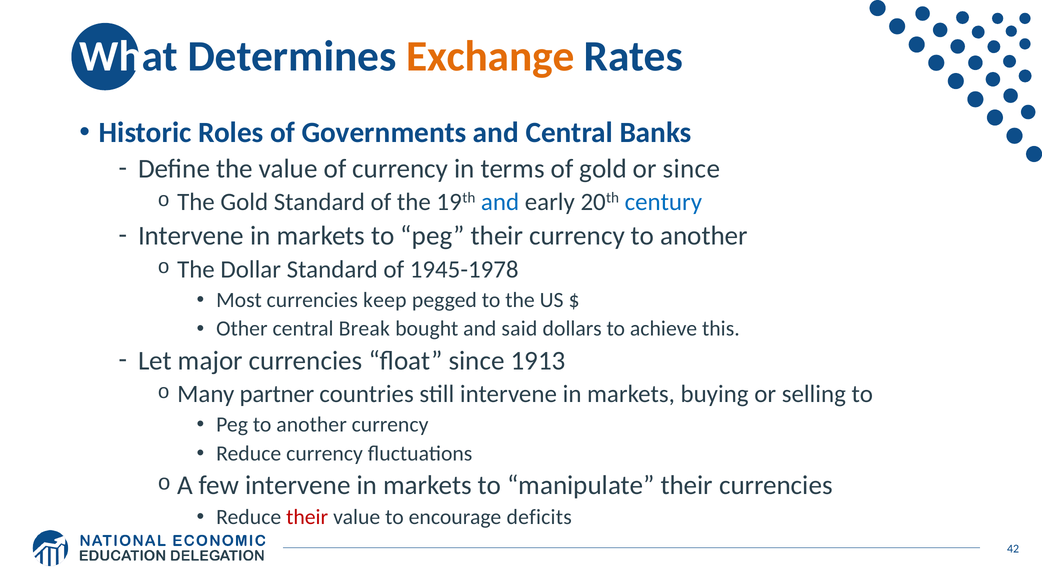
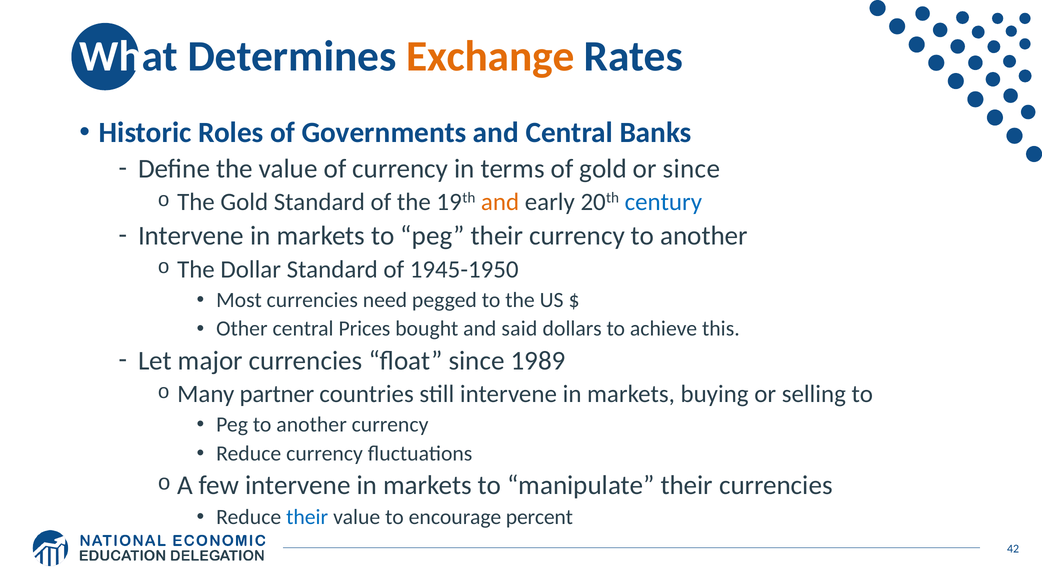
and at (500, 202) colour: blue -> orange
1945-1978: 1945-1978 -> 1945-1950
keep: keep -> need
Break: Break -> Prices
1913: 1913 -> 1989
their at (307, 517) colour: red -> blue
deficits: deficits -> percent
